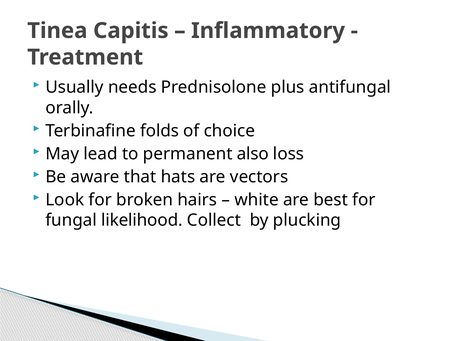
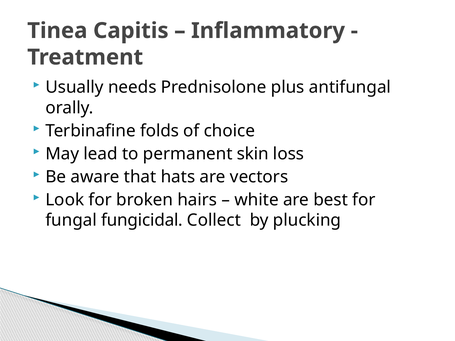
also: also -> skin
likelihood: likelihood -> fungicidal
